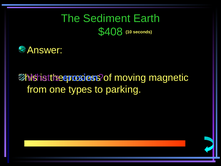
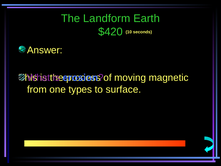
Sediment: Sediment -> Landform
$408: $408 -> $420
parking: parking -> surface
